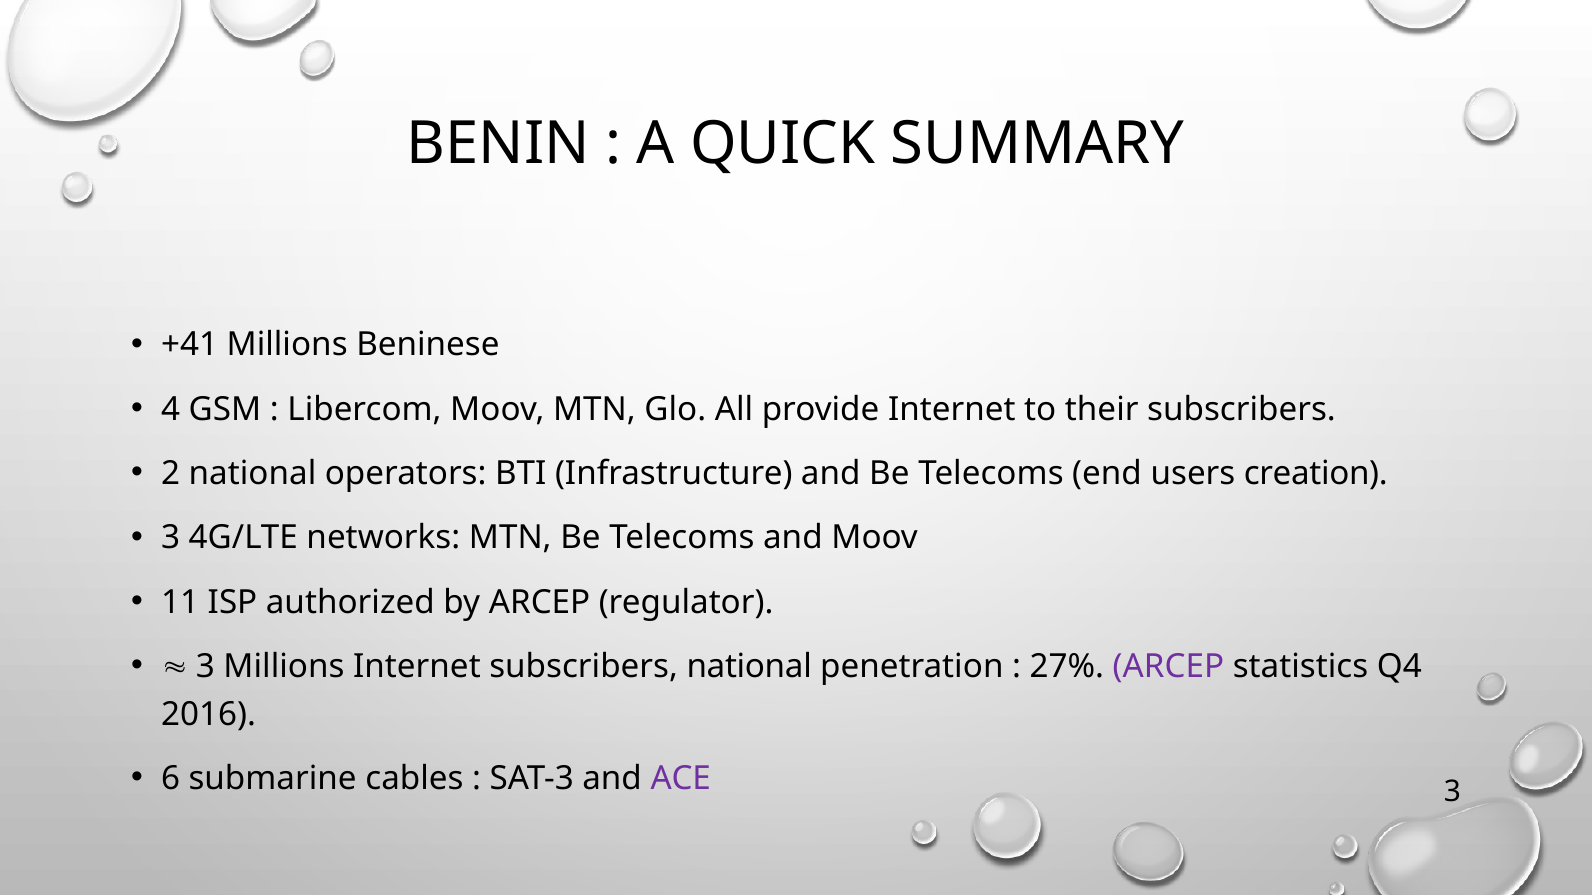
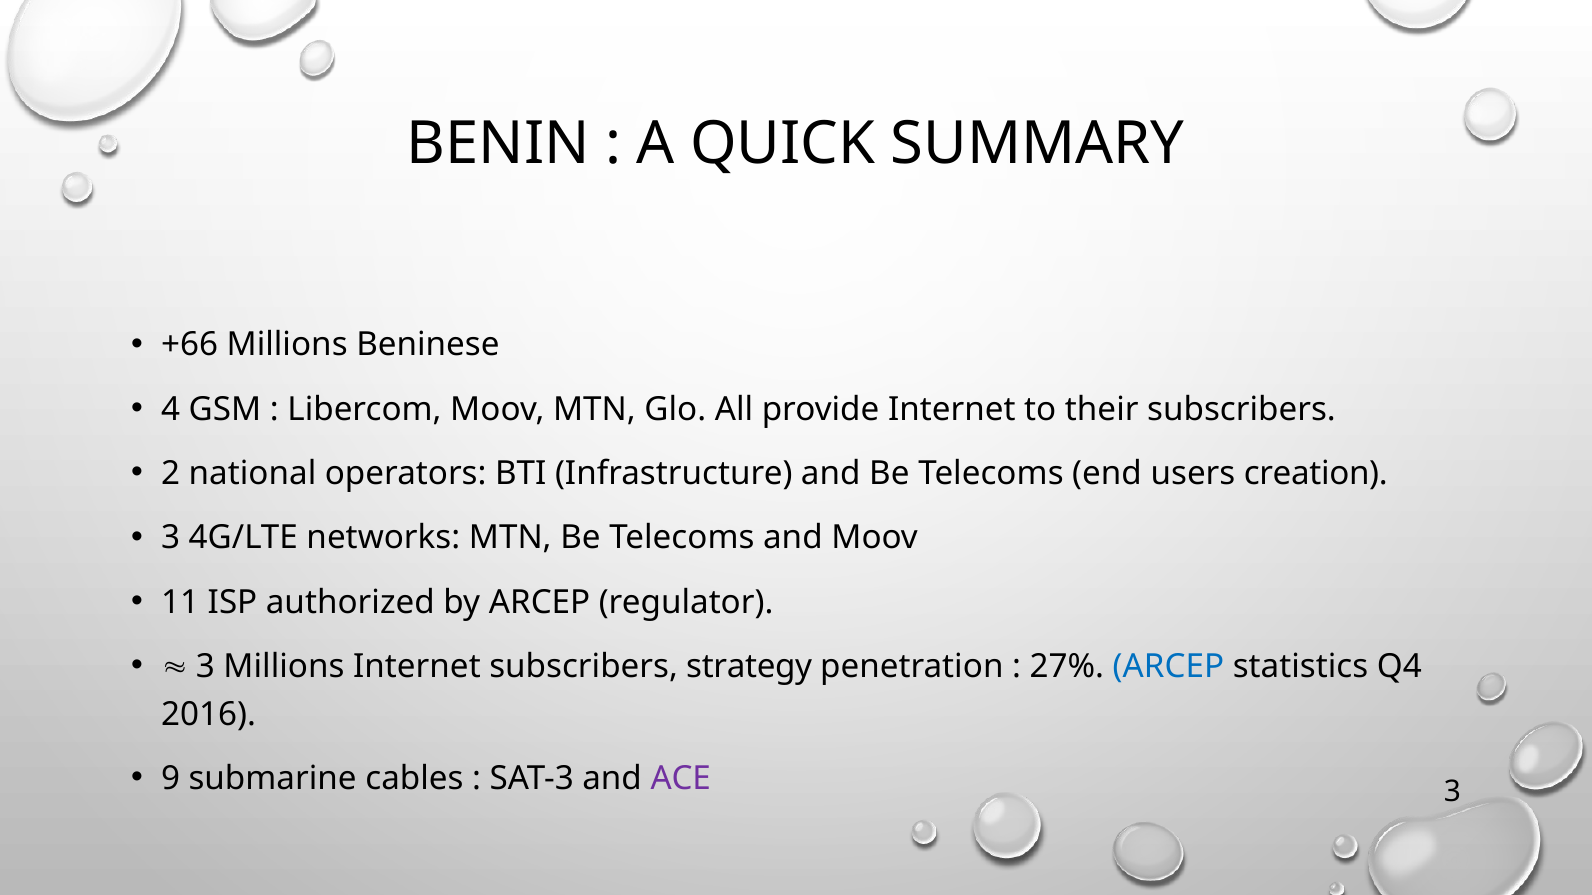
+41: +41 -> +66
subscribers national: national -> strategy
ARCEP at (1168, 667) colour: purple -> blue
6: 6 -> 9
